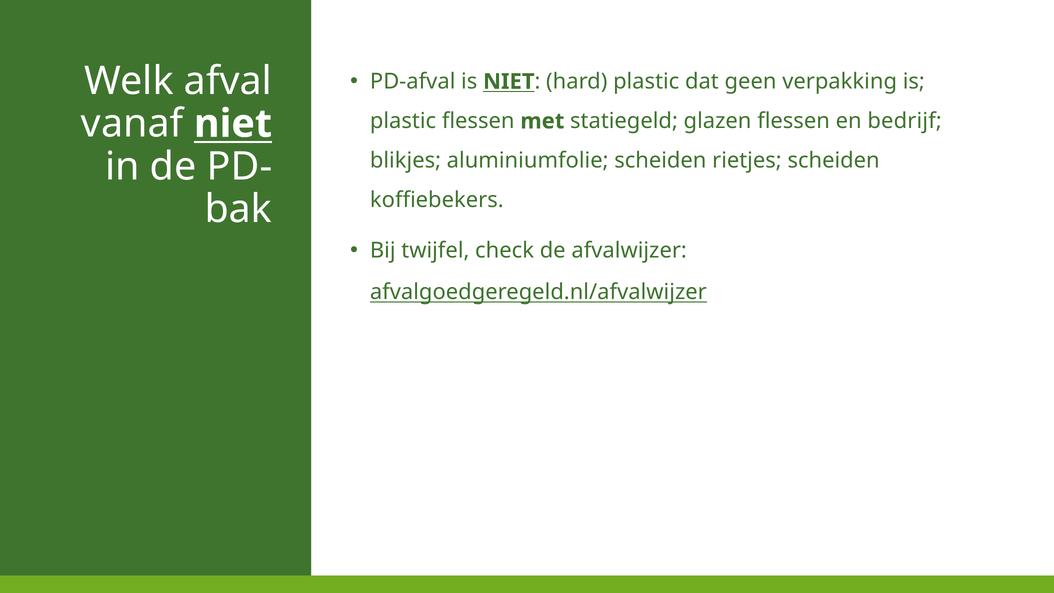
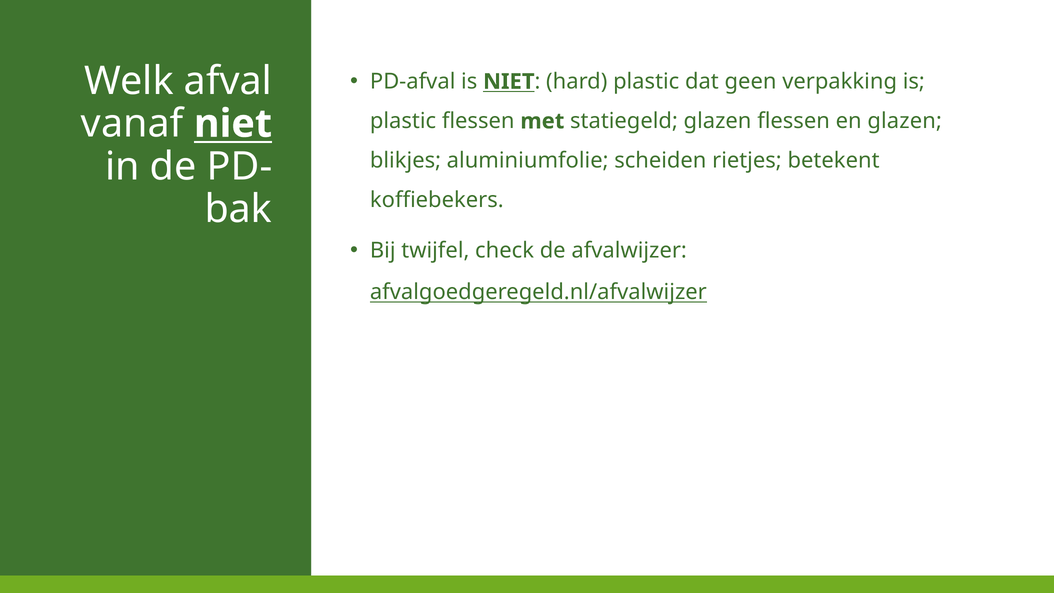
en bedrijf: bedrijf -> glazen
rietjes scheiden: scheiden -> betekent
